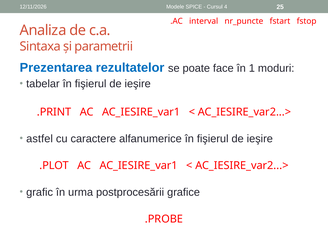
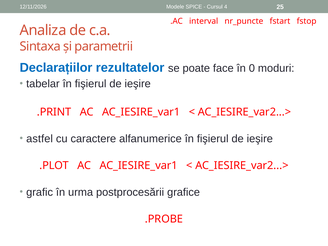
Prezentarea: Prezentarea -> Declarațiilor
1: 1 -> 0
